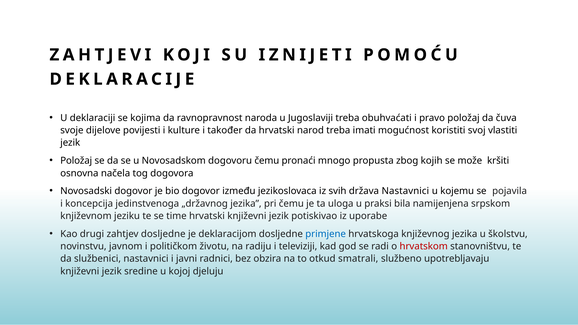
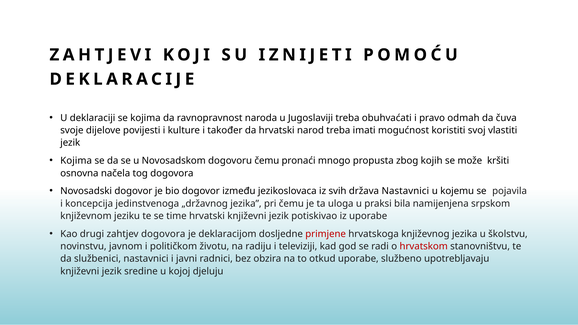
pravo položaj: položaj -> odmah
Položaj at (76, 161): Položaj -> Kojima
zahtjev dosljedne: dosljedne -> dogovora
primjene colour: blue -> red
otkud smatrali: smatrali -> uporabe
